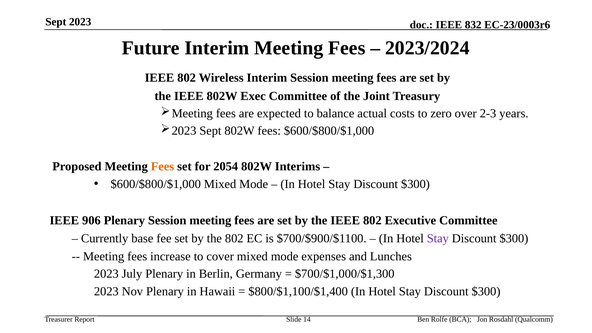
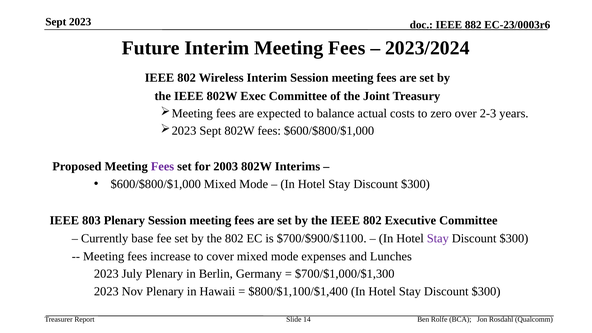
832: 832 -> 882
Fees at (162, 167) colour: orange -> purple
2054: 2054 -> 2003
906: 906 -> 803
